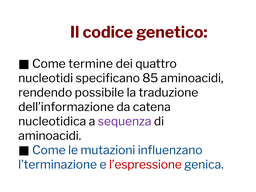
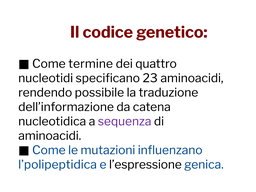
85: 85 -> 23
l’terminazione: l’terminazione -> l’polipeptidica
l’espressione colour: red -> black
